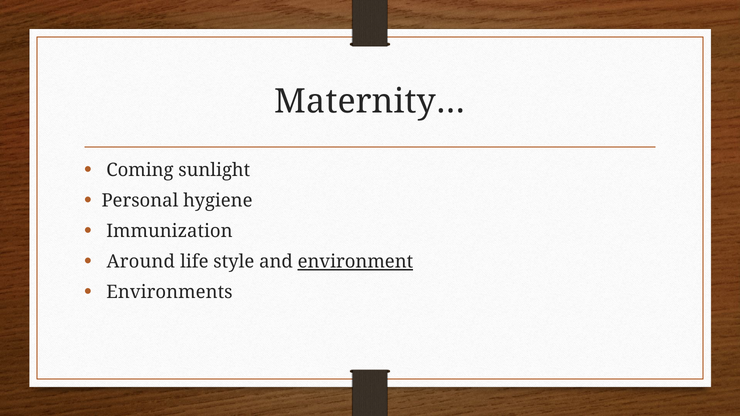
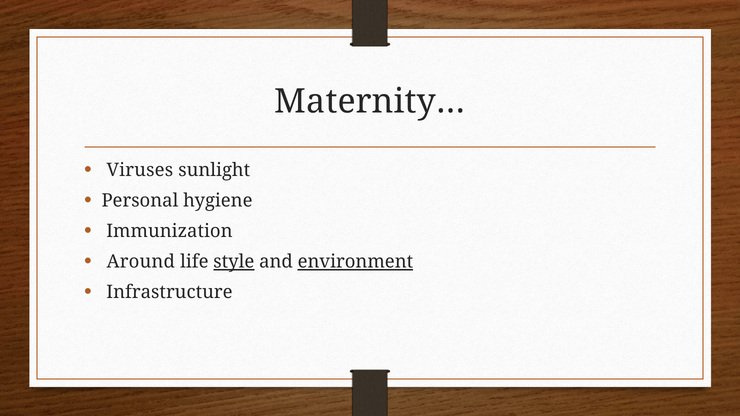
Coming: Coming -> Viruses
style underline: none -> present
Environments: Environments -> Infrastructure
